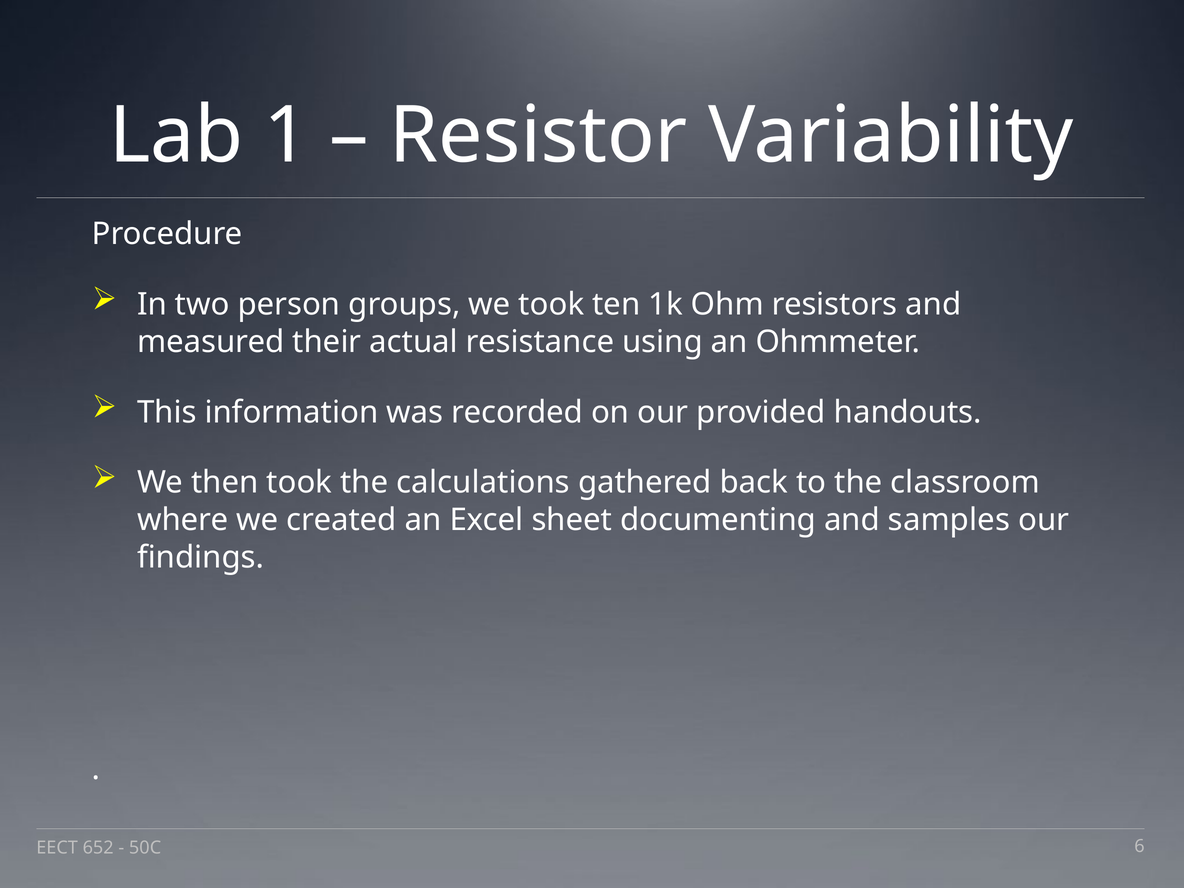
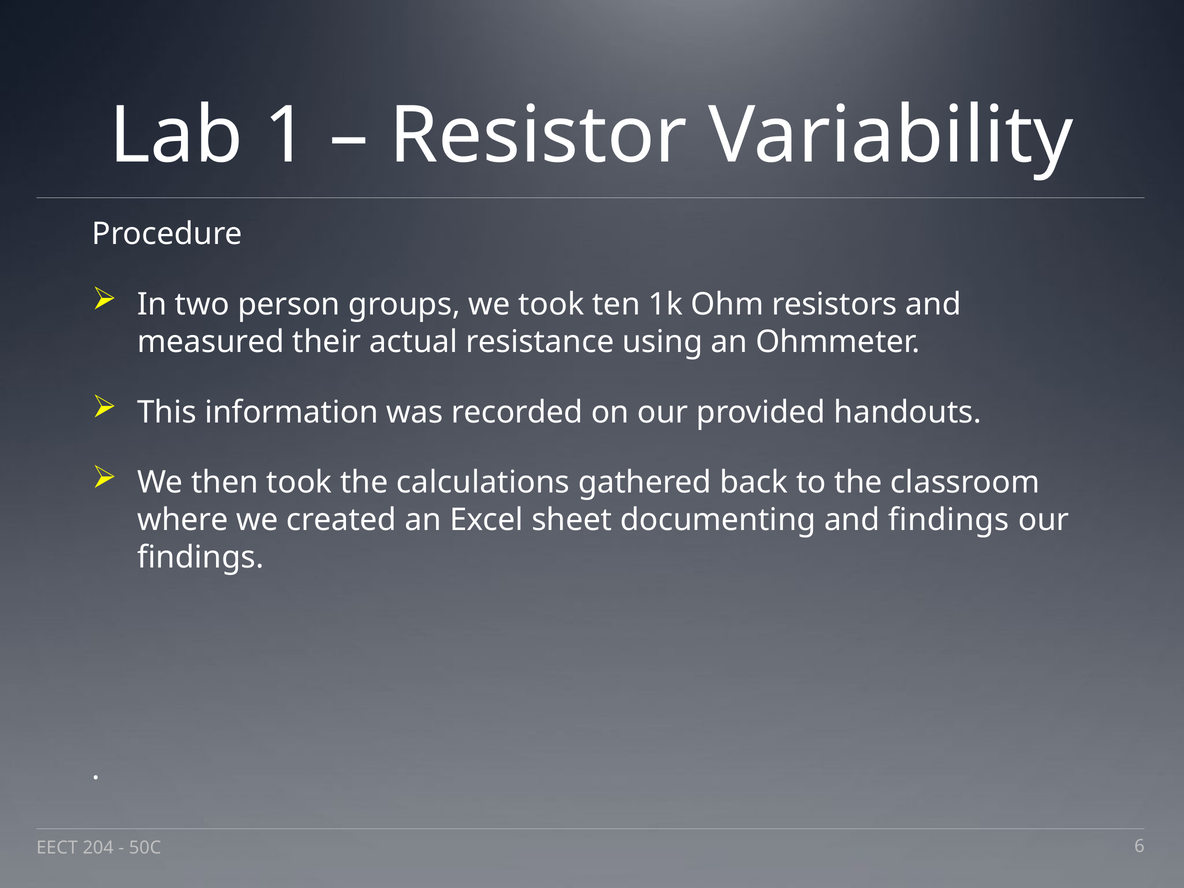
and samples: samples -> findings
652: 652 -> 204
